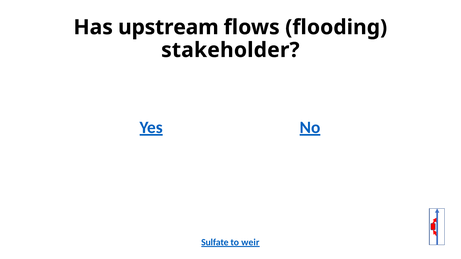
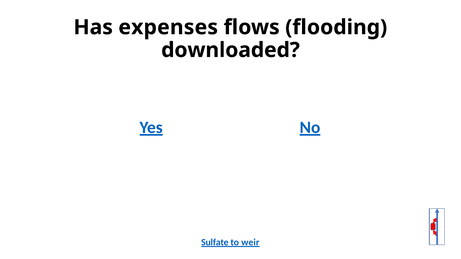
upstream: upstream -> expenses
stakeholder: stakeholder -> downloaded
